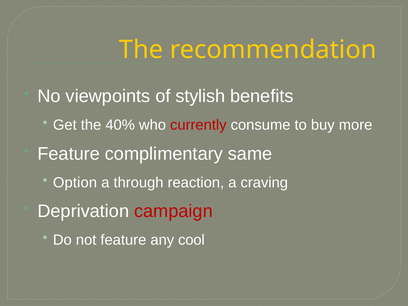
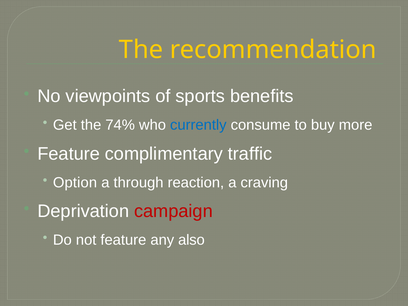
stylish: stylish -> sports
40%: 40% -> 74%
currently colour: red -> blue
same: same -> traffic
cool: cool -> also
